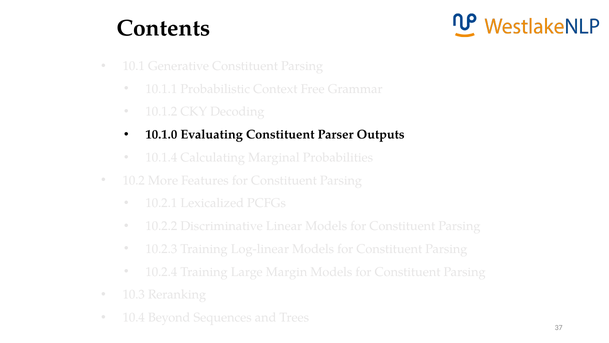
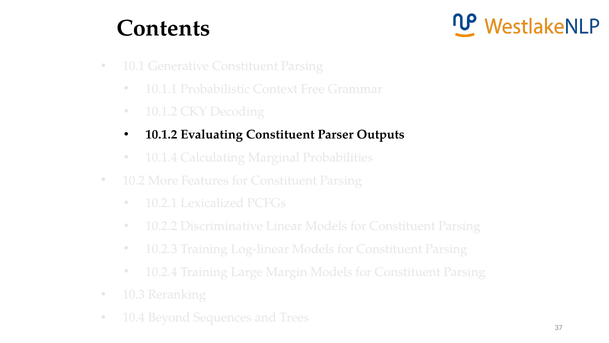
10.1.0 at (161, 134): 10.1.0 -> 10.1.2
